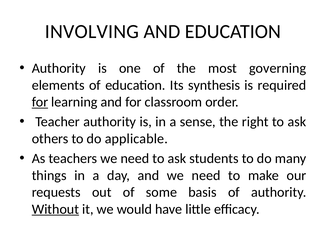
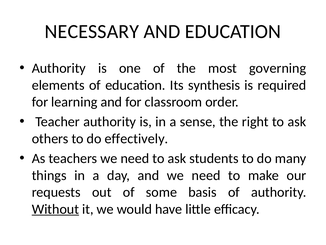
INVOLVING: INVOLVING -> NECESSARY
for at (40, 102) underline: present -> none
applicable: applicable -> effectively
